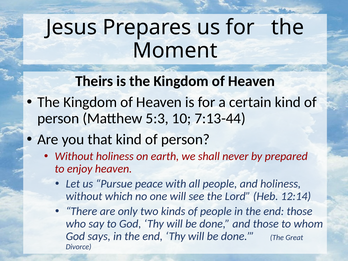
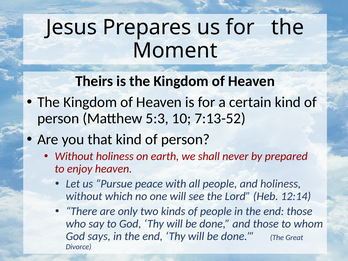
7:13-44: 7:13-44 -> 7:13-52
